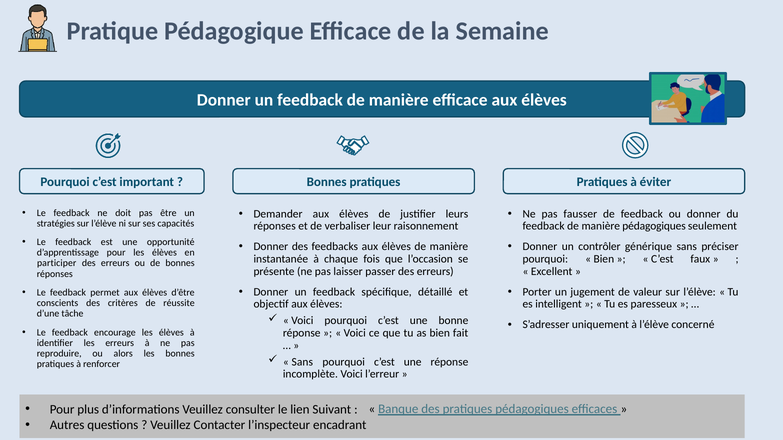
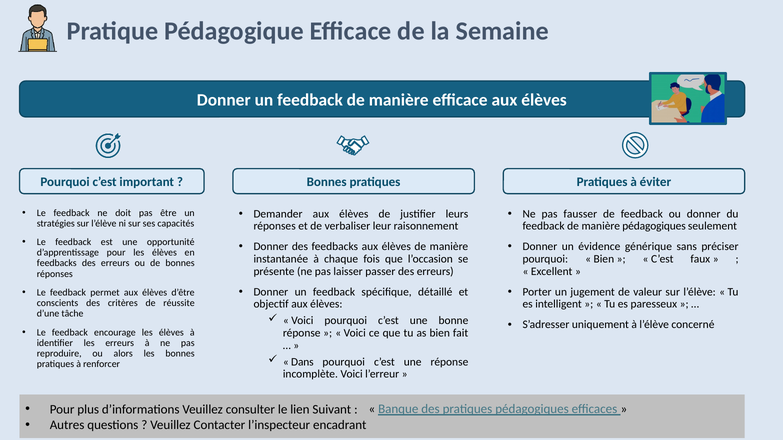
contrôler: contrôler -> évidence
participer at (57, 264): participer -> feedbacks
Sans at (302, 362): Sans -> Dans
